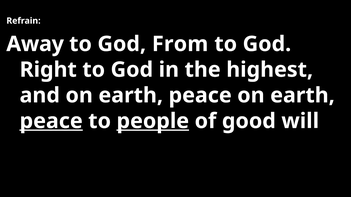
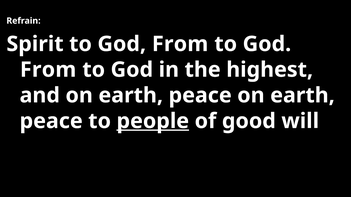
Away: Away -> Spirit
Right at (48, 70): Right -> From
peace at (51, 121) underline: present -> none
